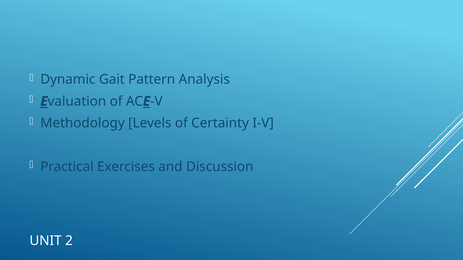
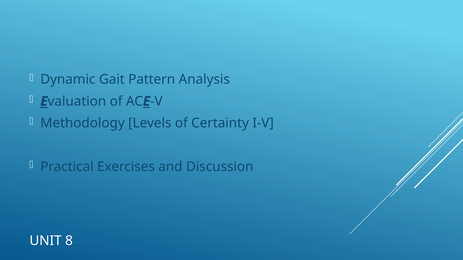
2: 2 -> 8
